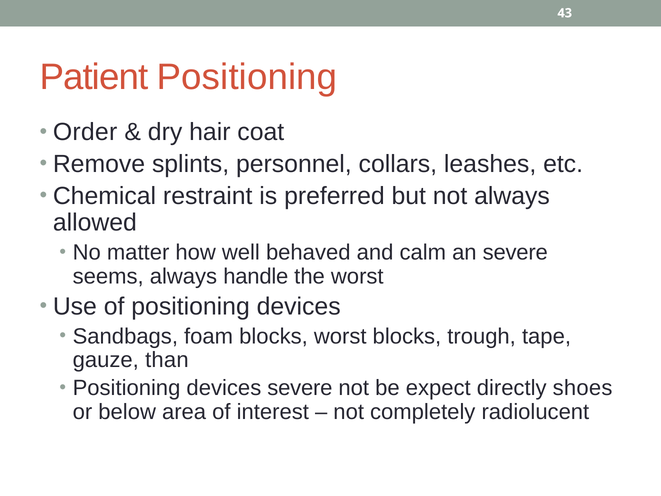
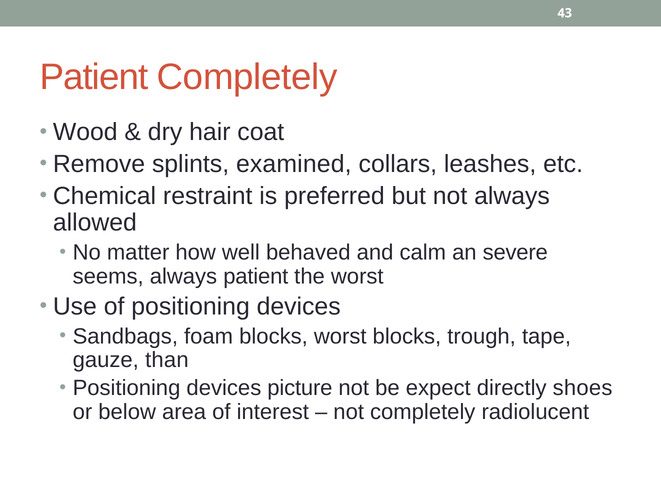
Patient Positioning: Positioning -> Completely
Order: Order -> Wood
personnel: personnel -> examined
always handle: handle -> patient
devices severe: severe -> picture
